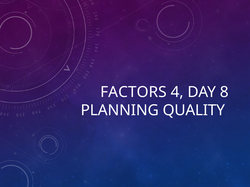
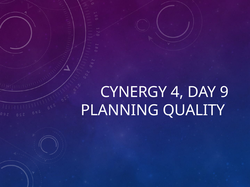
FACTORS: FACTORS -> CYNERGY
8: 8 -> 9
